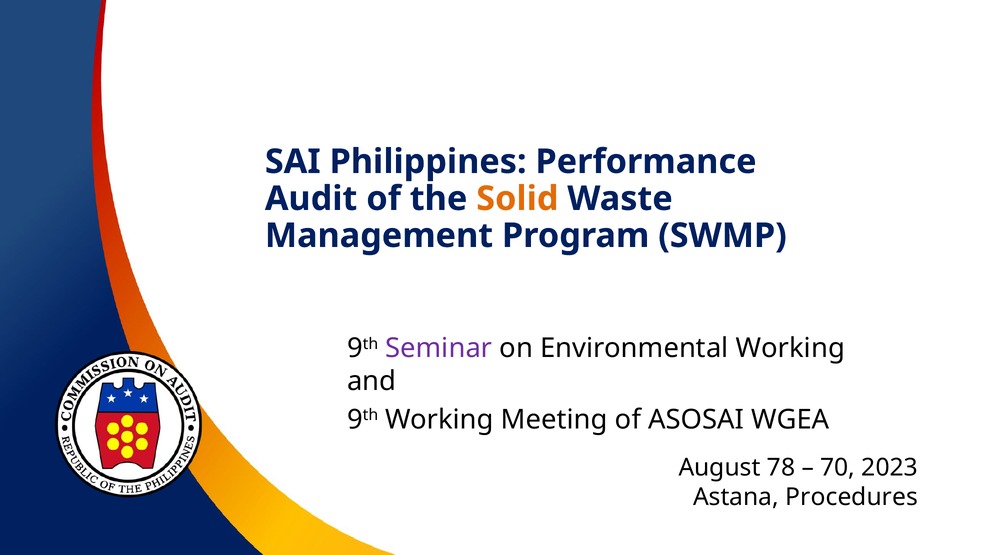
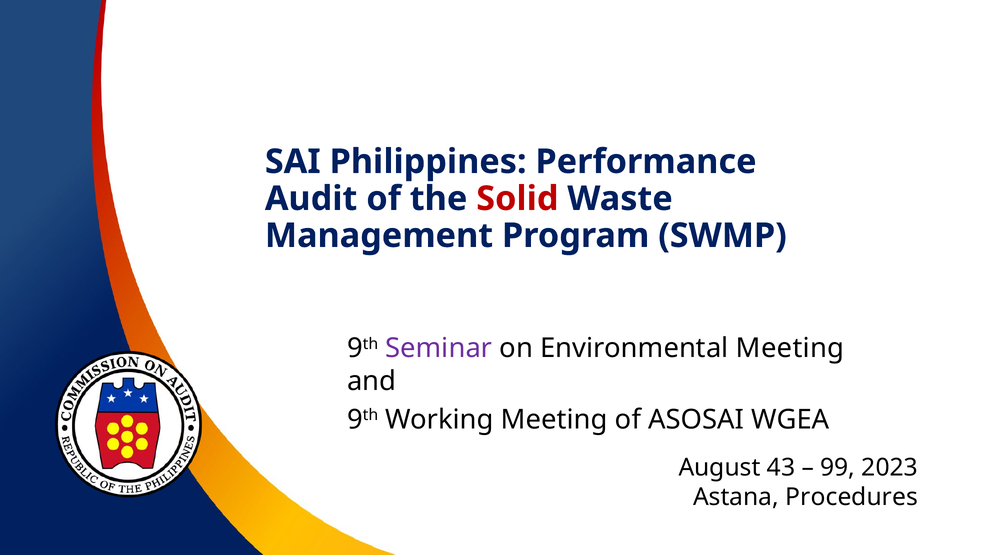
Solid colour: orange -> red
Environmental Working: Working -> Meeting
78: 78 -> 43
70: 70 -> 99
